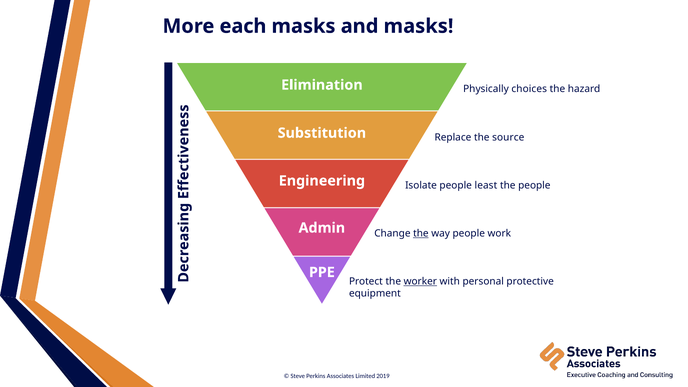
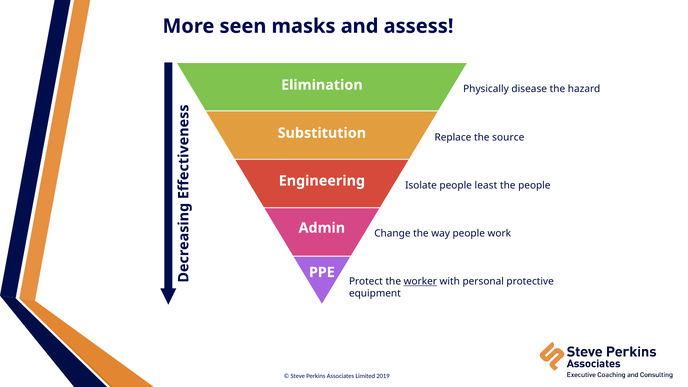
each: each -> seen
and masks: masks -> assess
choices: choices -> disease
the at (421, 234) underline: present -> none
